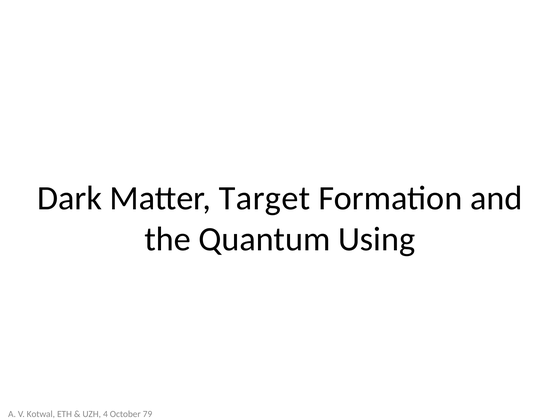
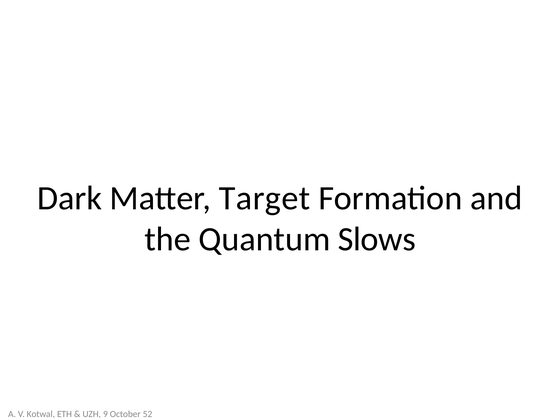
Using: Using -> Slows
4: 4 -> 9
79: 79 -> 52
